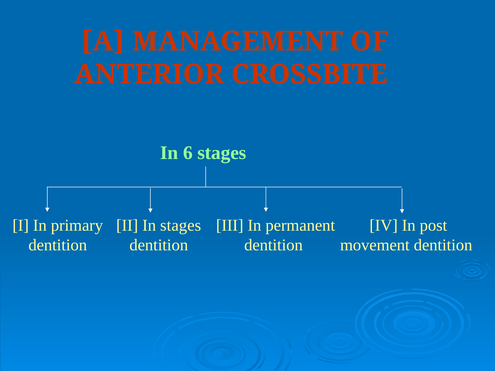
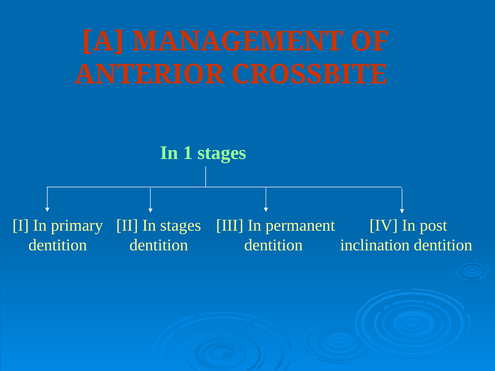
6: 6 -> 1
movement: movement -> inclination
